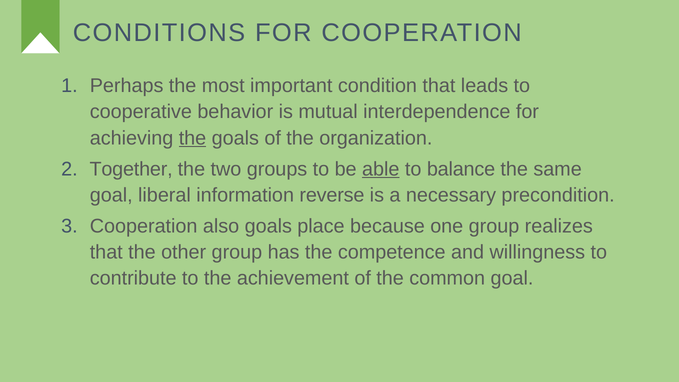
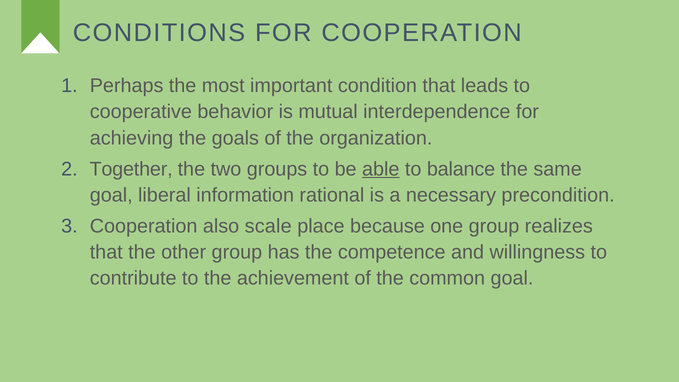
the at (193, 138) underline: present -> none
reverse: reverse -> rational
also goals: goals -> scale
